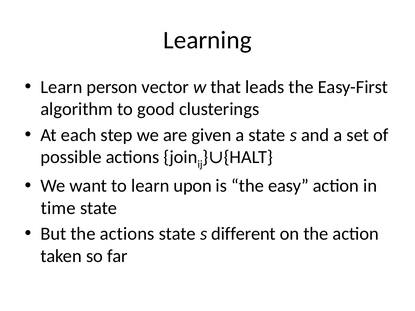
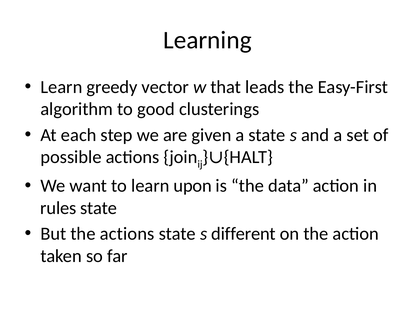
person: person -> greedy
easy: easy -> data
time: time -> rules
